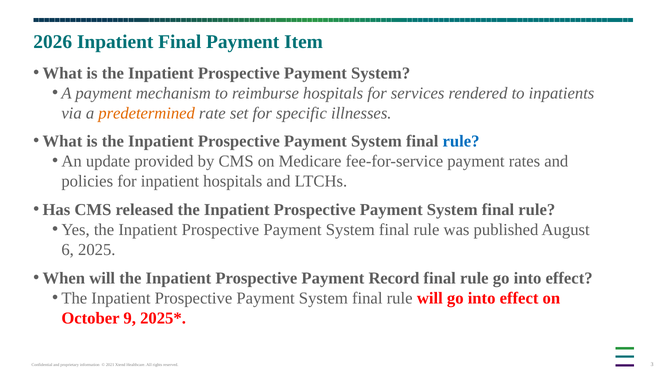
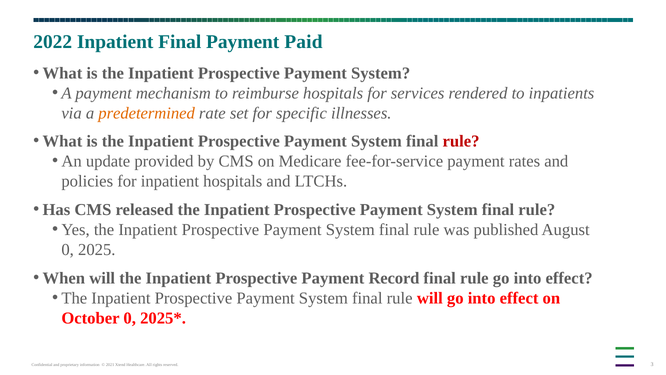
2026: 2026 -> 2022
Item: Item -> Paid
rule at (461, 141) colour: blue -> red
6 at (68, 249): 6 -> 0
October 9: 9 -> 0
